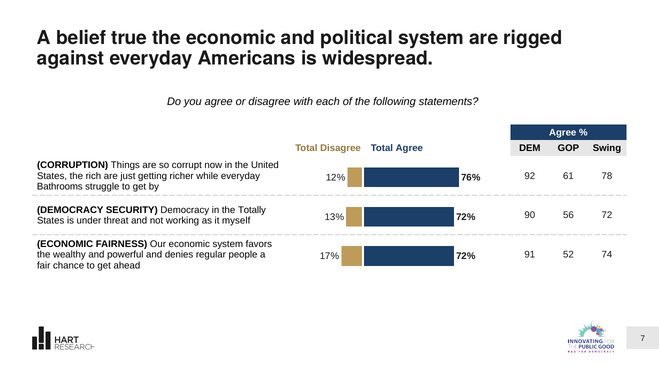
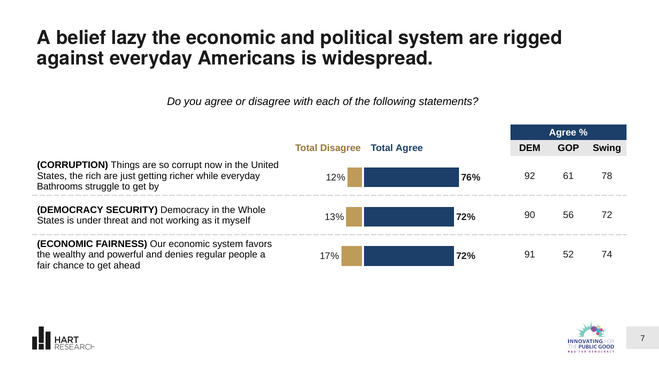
true: true -> lazy
Totally: Totally -> Whole
